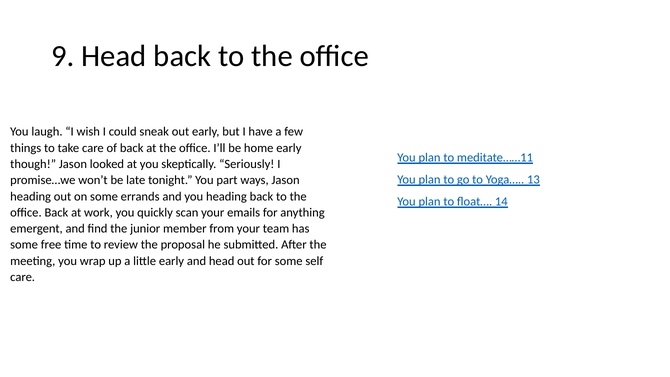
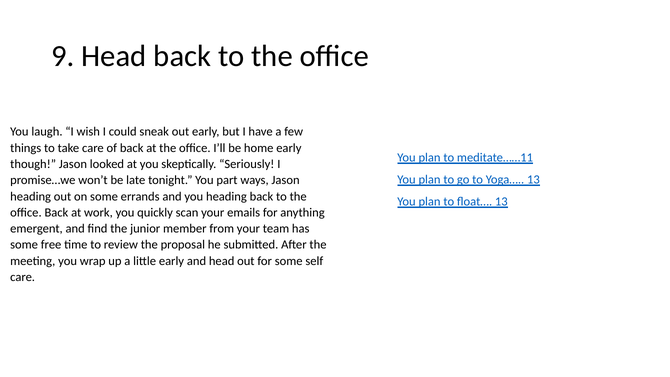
float… 14: 14 -> 13
